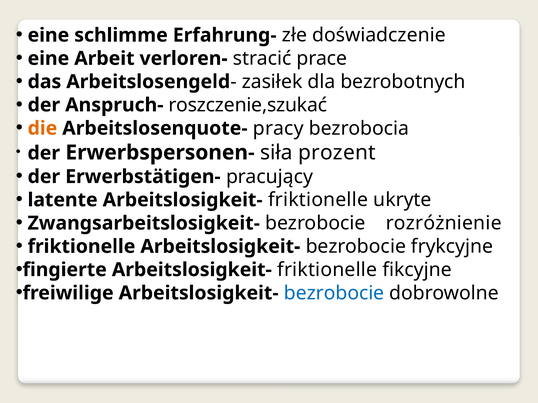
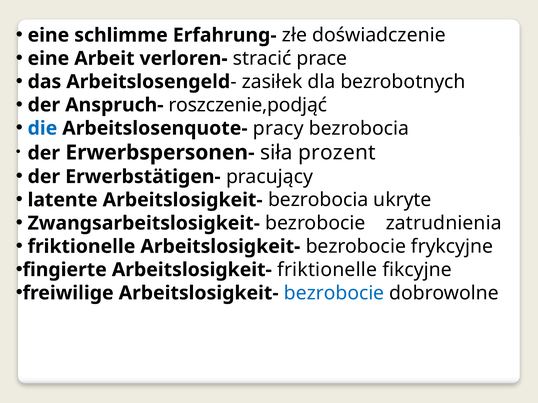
roszczenie,szukać: roszczenie,szukać -> roszczenie,podjąć
die colour: orange -> blue
latente Arbeitslosigkeit- friktionelle: friktionelle -> bezrobocia
rozróżnienie: rozróżnienie -> zatrudnienia
